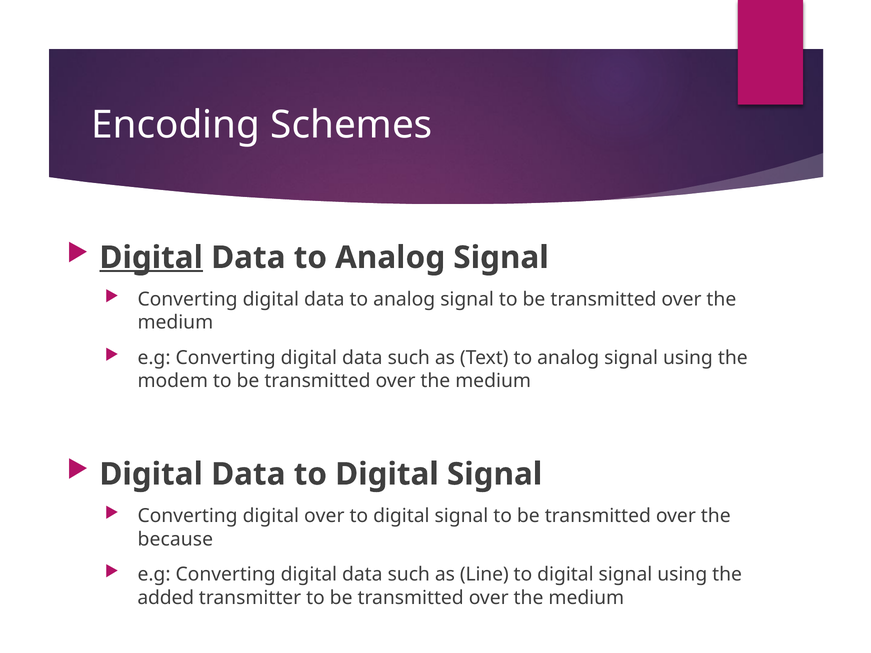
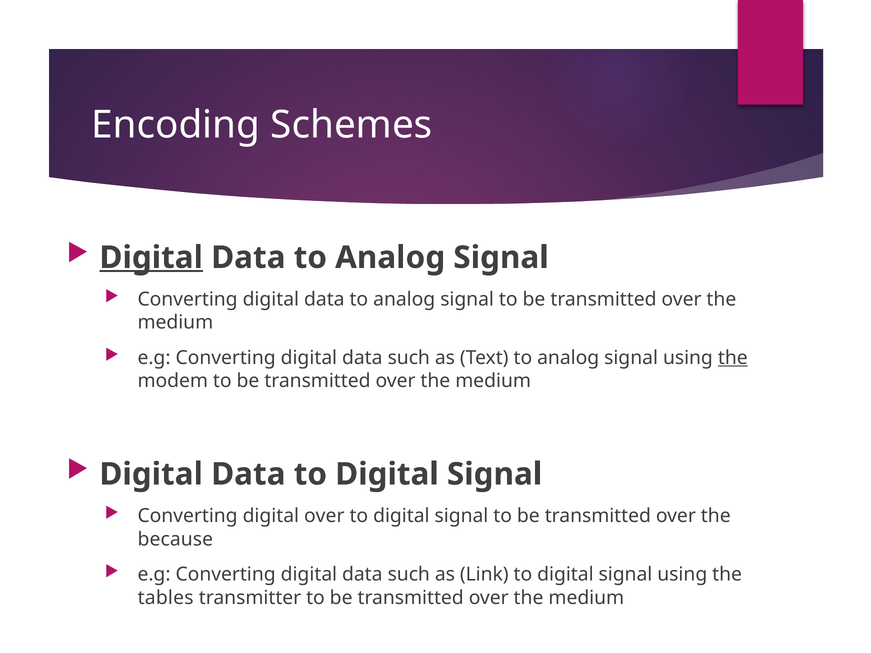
the at (733, 358) underline: none -> present
Line: Line -> Link
added: added -> tables
